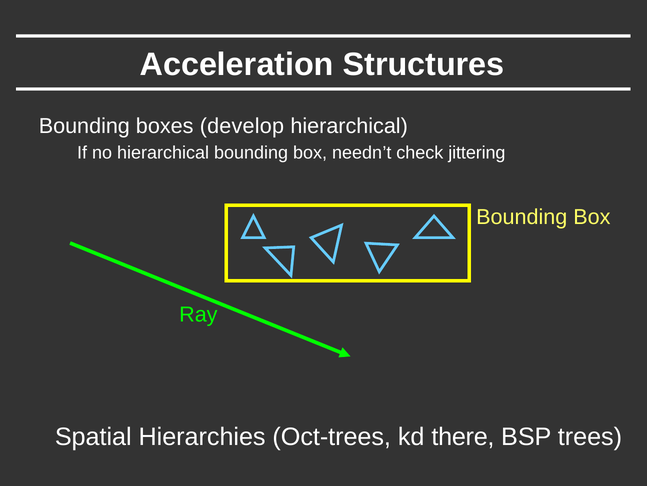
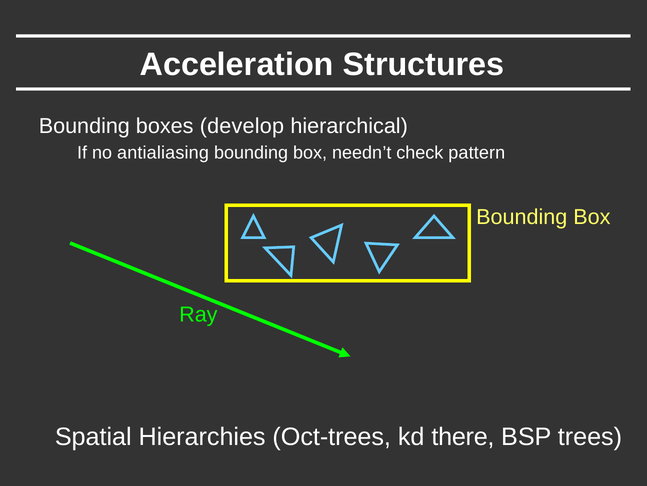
no hierarchical: hierarchical -> antialiasing
jittering: jittering -> pattern
